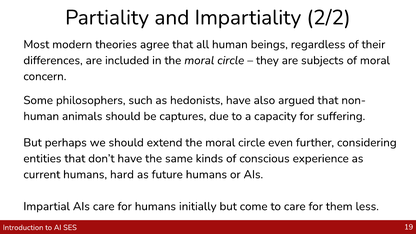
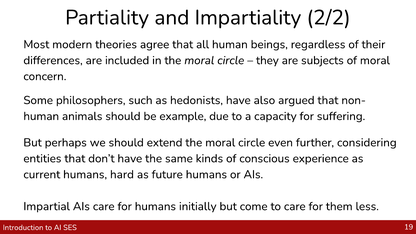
captures: captures -> example
